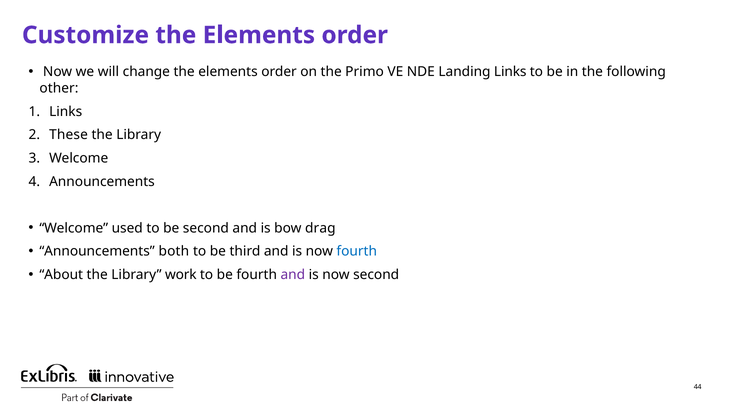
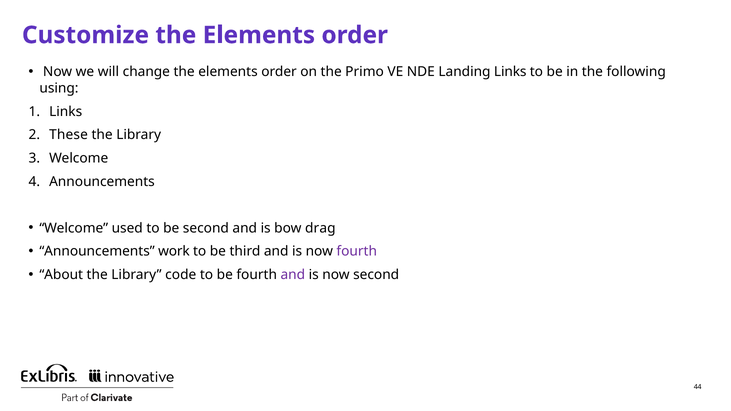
other: other -> using
both: both -> work
fourth at (357, 252) colour: blue -> purple
work: work -> code
